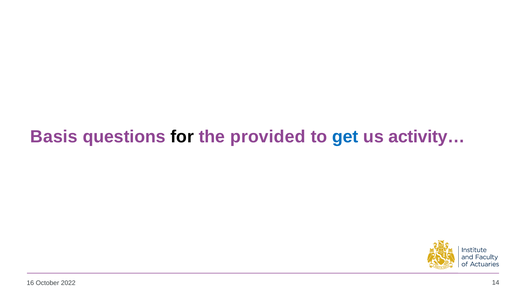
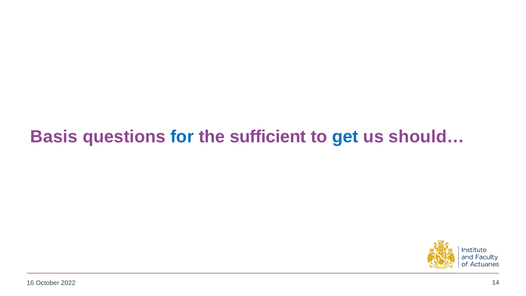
for colour: black -> blue
provided: provided -> sufficient
activity…: activity… -> should…
